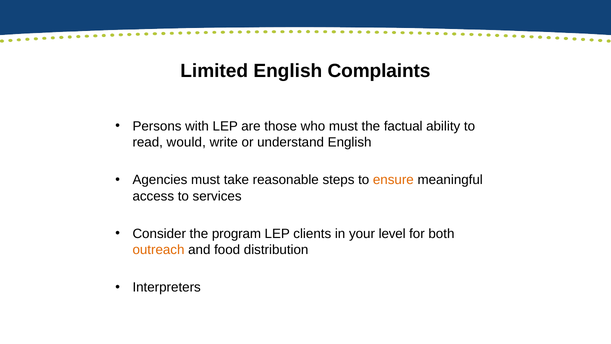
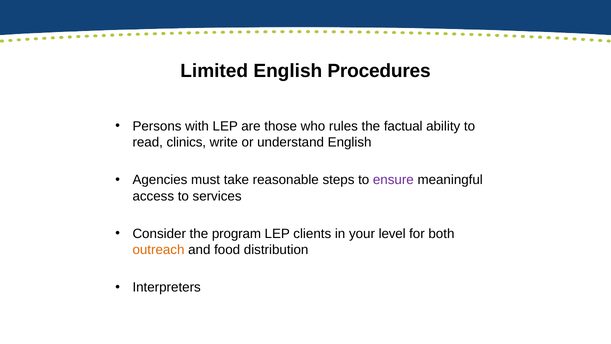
Complaints: Complaints -> Procedures
who must: must -> rules
would: would -> clinics
ensure colour: orange -> purple
